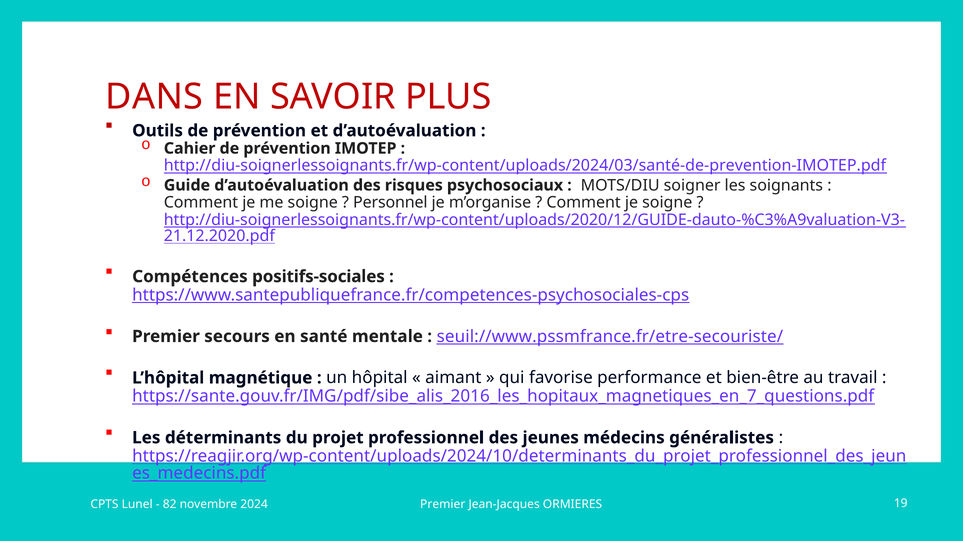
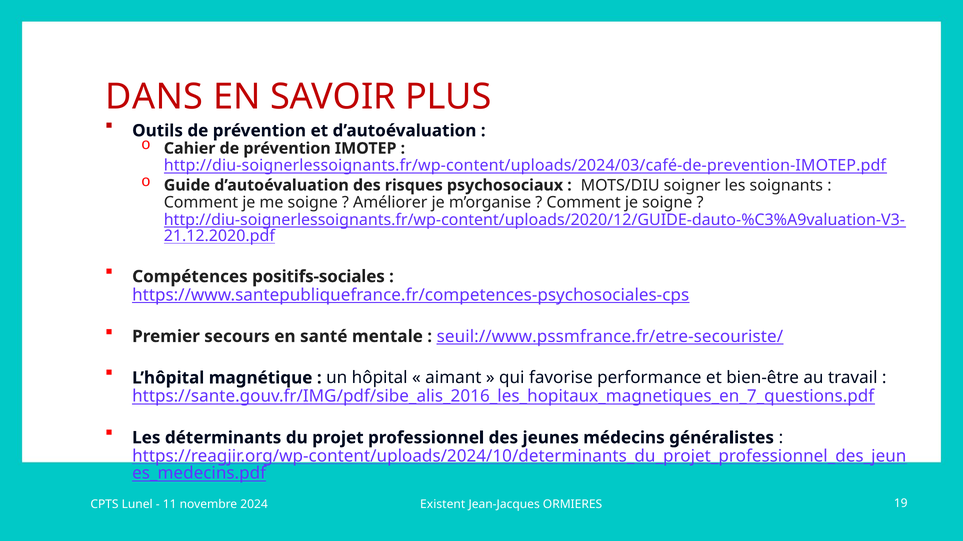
http://diu-soignerlessoignants.fr/wp-content/uploads/2024/03/santé-de-prevention-IMOTEP.pdf: http://diu-soignerlessoignants.fr/wp-content/uploads/2024/03/santé-de-prevention-IMOTEP.pdf -> http://diu-soignerlessoignants.fr/wp-content/uploads/2024/03/café-de-prevention-IMOTEP.pdf
Personnel: Personnel -> Améliorer
82: 82 -> 11
2024 Premier: Premier -> Existent
